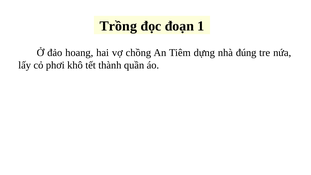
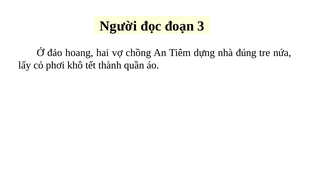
Trồng: Trồng -> Người
1: 1 -> 3
